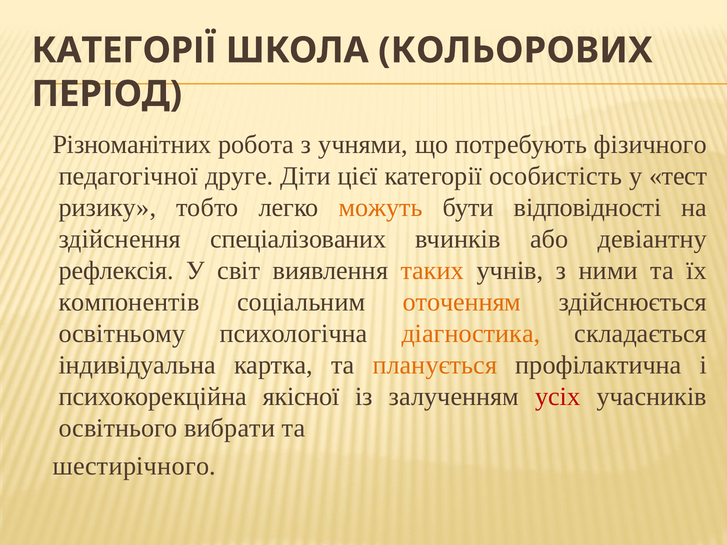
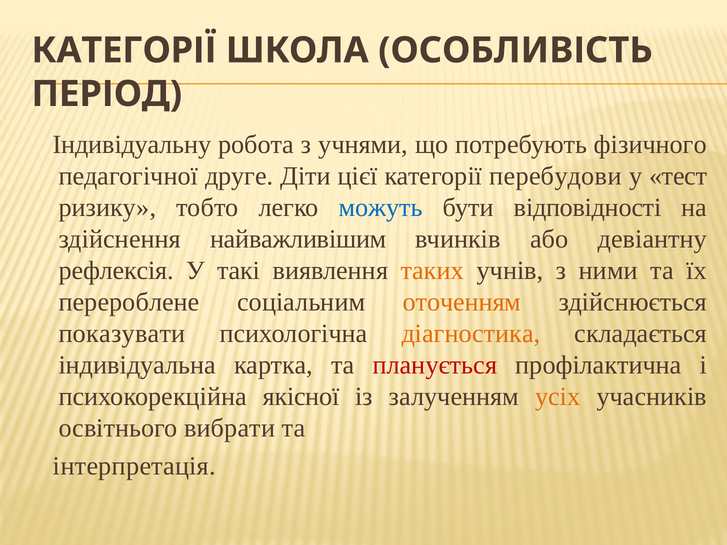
КОЛЬОРОВИХ: КОЛЬОРОВИХ -> ОСОБЛИВІСТЬ
Різноманітних: Різноманітних -> Індивідуальну
особистість: особистість -> перебудови
можуть colour: orange -> blue
спеціалізованих: спеціалізованих -> найважливішим
світ: світ -> такі
компонентів: компонентів -> перероблене
освітньому: освітньому -> показувати
планується colour: orange -> red
усіх colour: red -> orange
шестирічного: шестирічного -> інтерпретація
